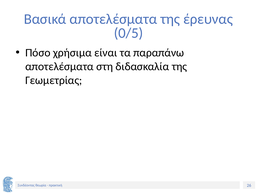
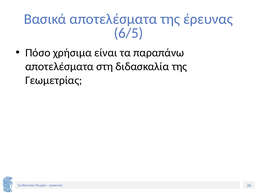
0/5: 0/5 -> 6/5
